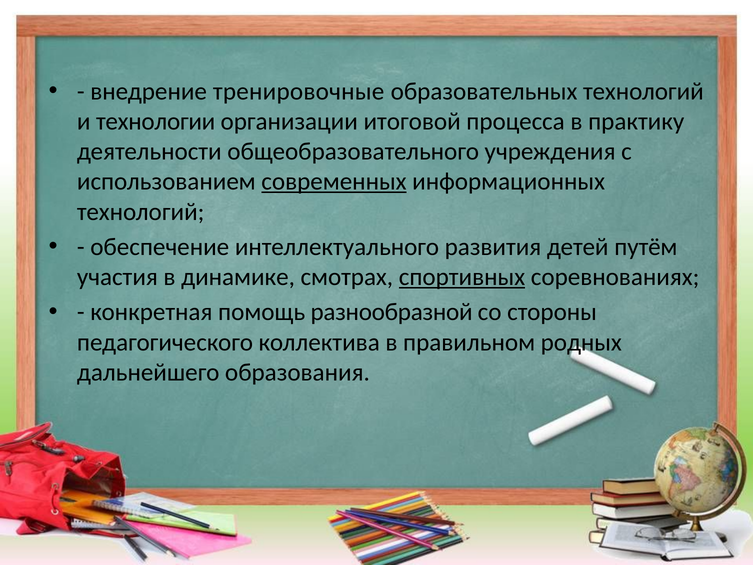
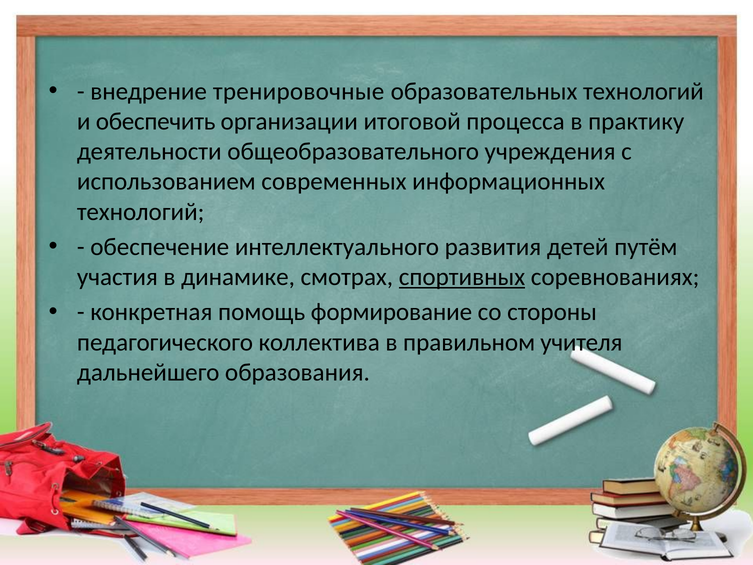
технологии: технологии -> обеспечить
современных underline: present -> none
разнообразной: разнообразной -> формирование
родных: родных -> учителя
